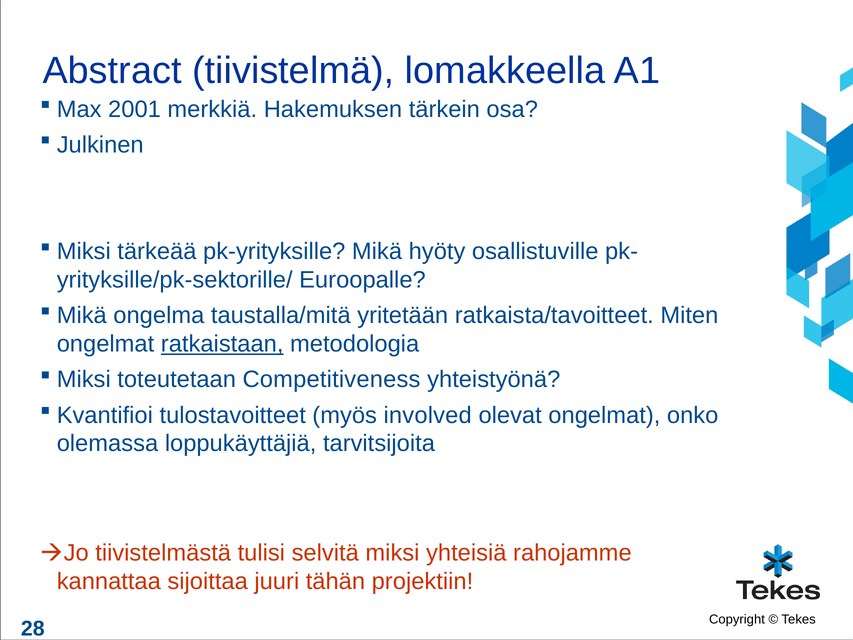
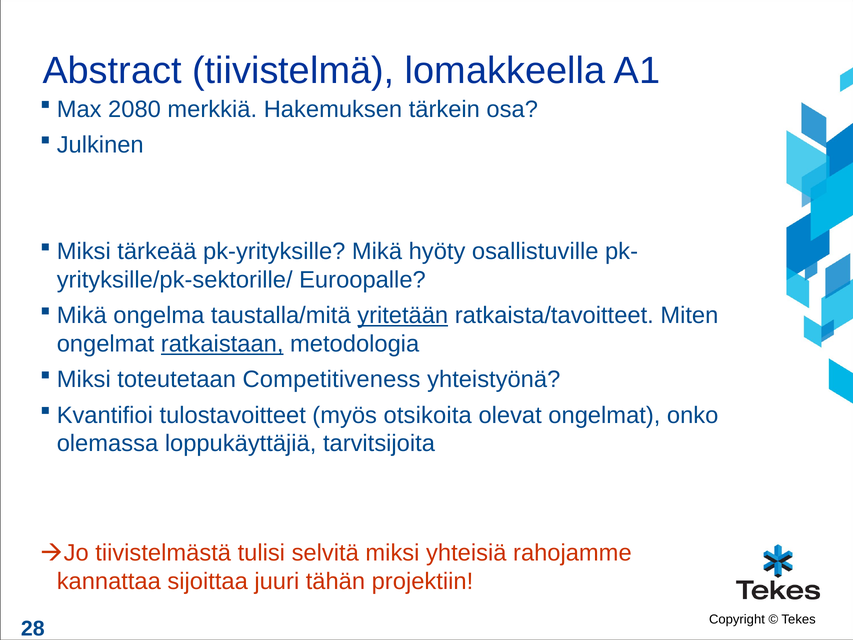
2001: 2001 -> 2080
yritetään underline: none -> present
involved: involved -> otsikoita
